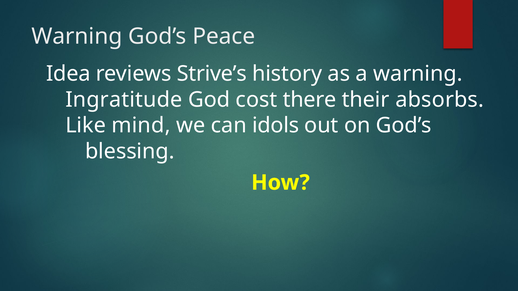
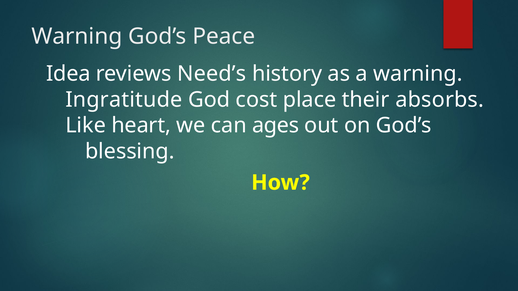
Strive’s: Strive’s -> Need’s
there: there -> place
mind: mind -> heart
idols: idols -> ages
